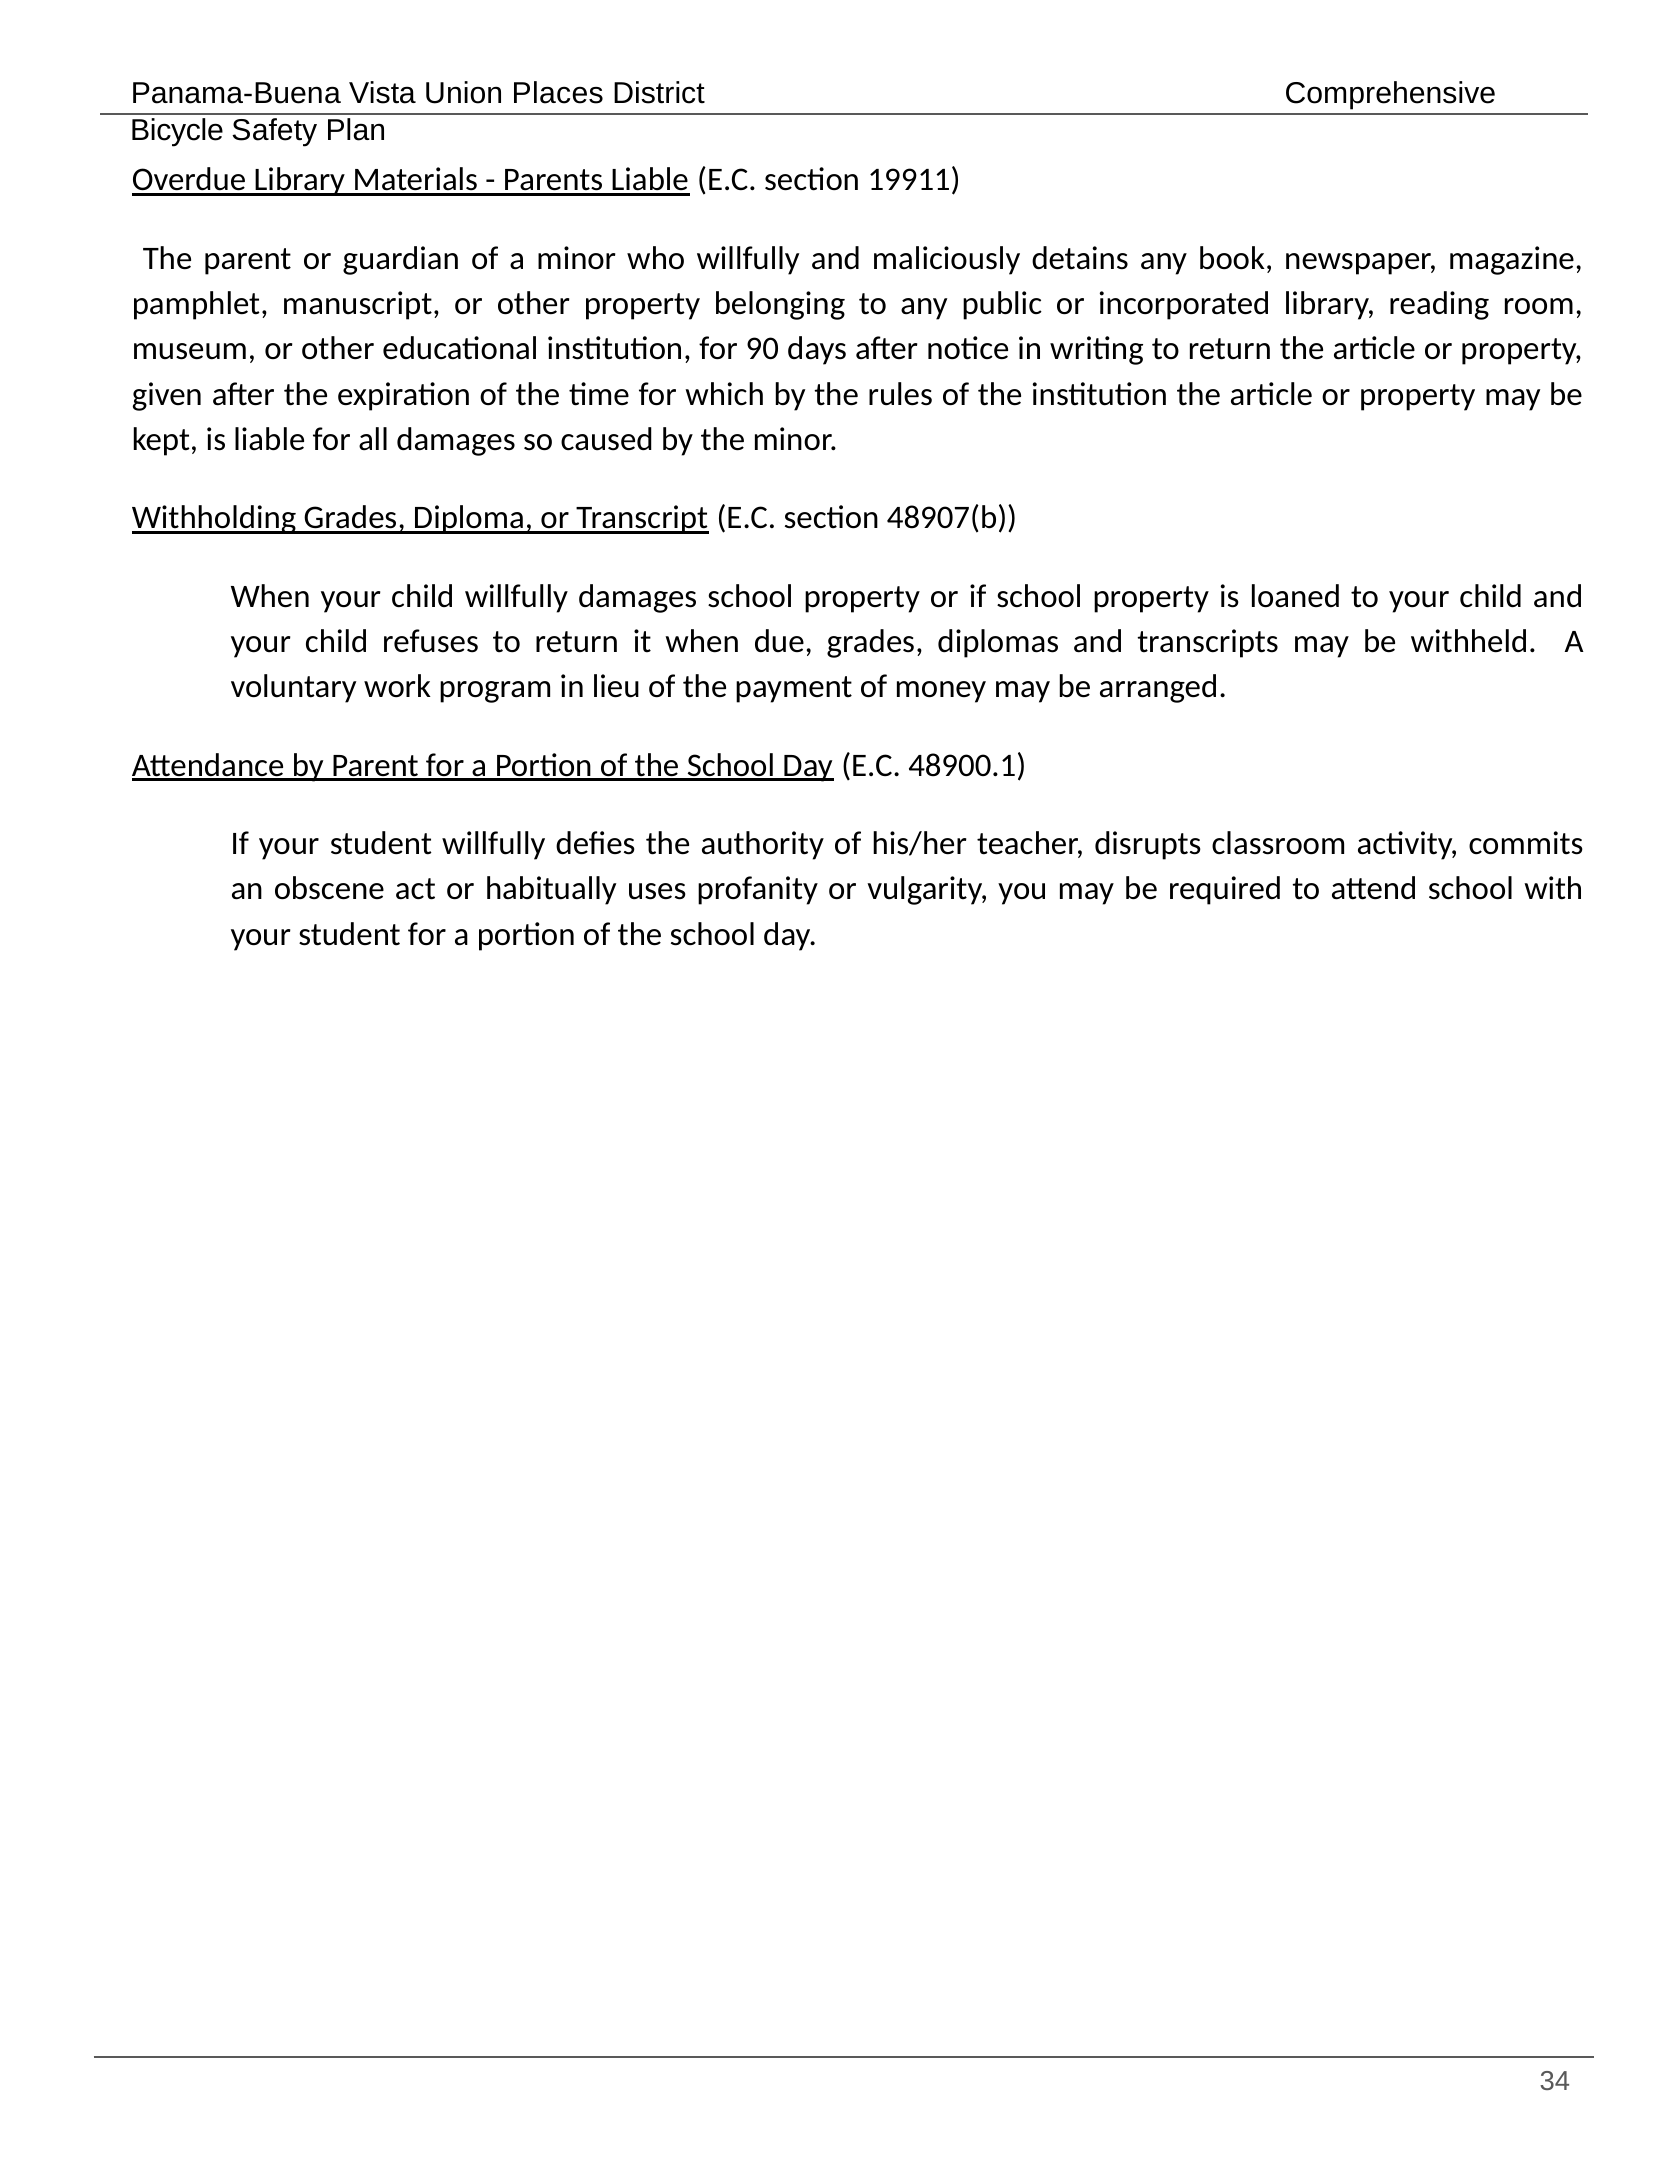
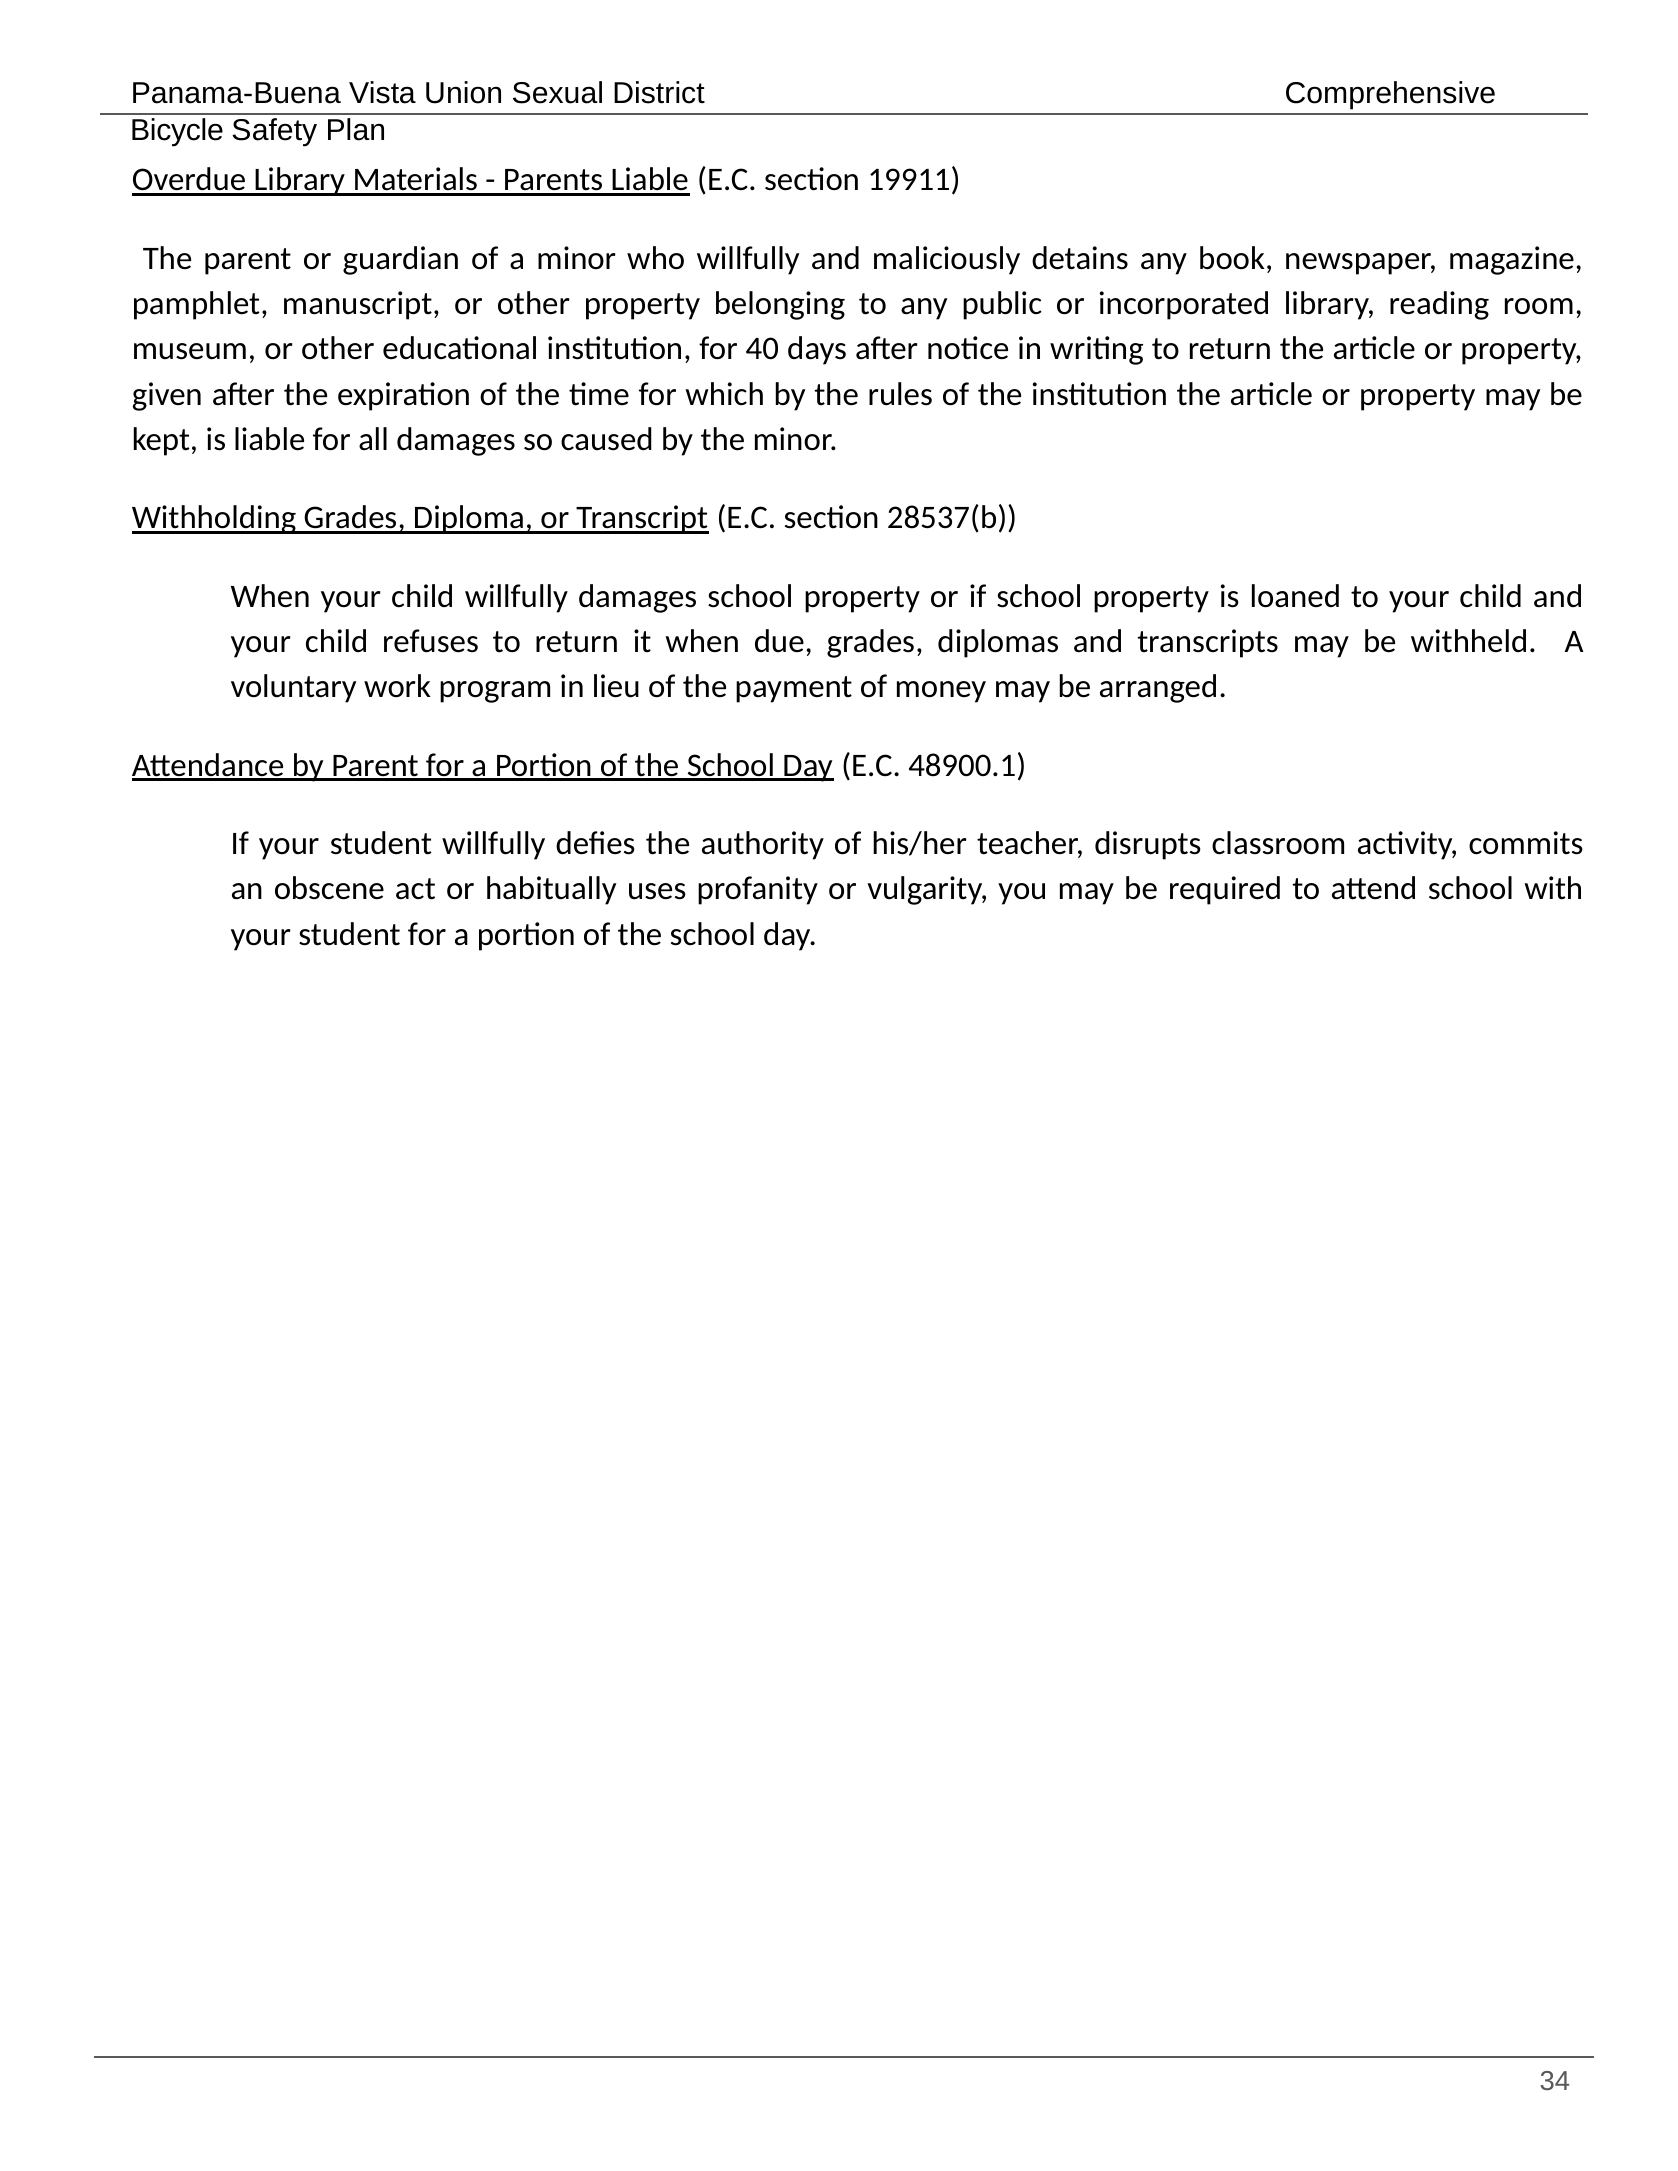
Places: Places -> Sexual
90: 90 -> 40
48907(b: 48907(b -> 28537(b
